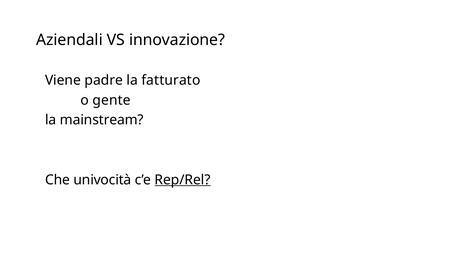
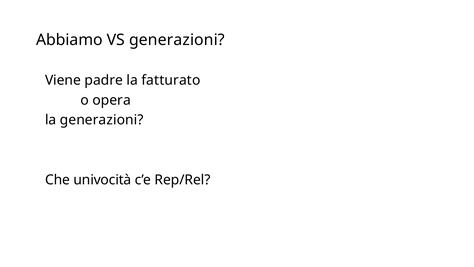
Aziendali: Aziendali -> Abbiamo
VS innovazione: innovazione -> generazioni
gente: gente -> opera
la mainstream: mainstream -> generazioni
Rep/Rel underline: present -> none
